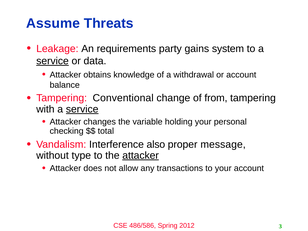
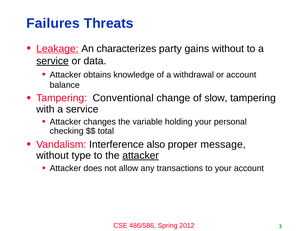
Assume: Assume -> Failures
Leakage underline: none -> present
requirements: requirements -> characterizes
gains system: system -> without
from: from -> slow
service at (82, 109) underline: present -> none
